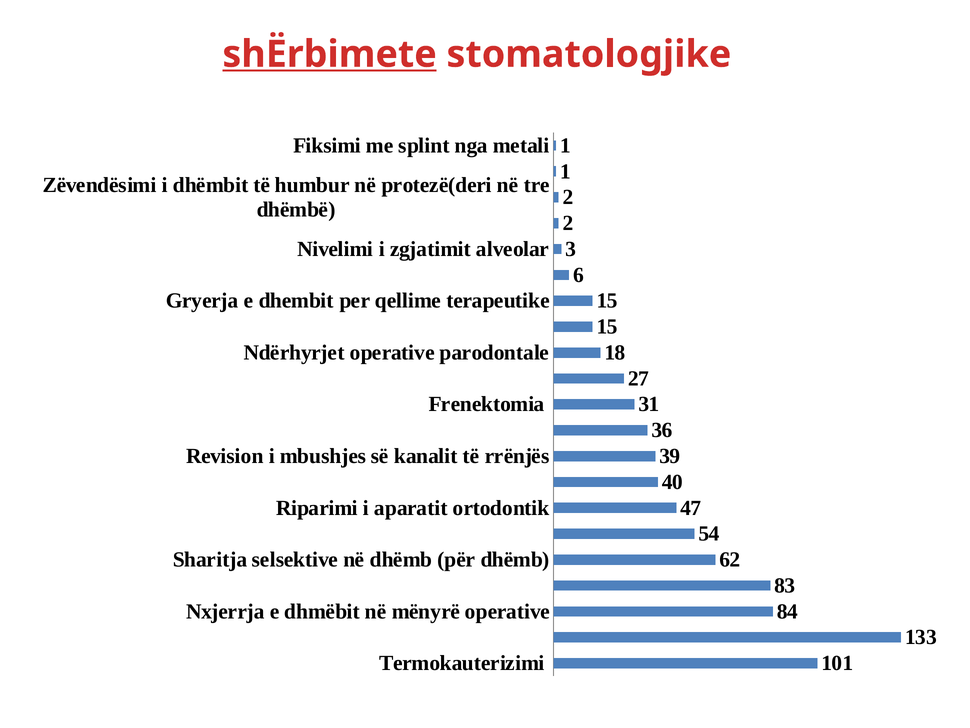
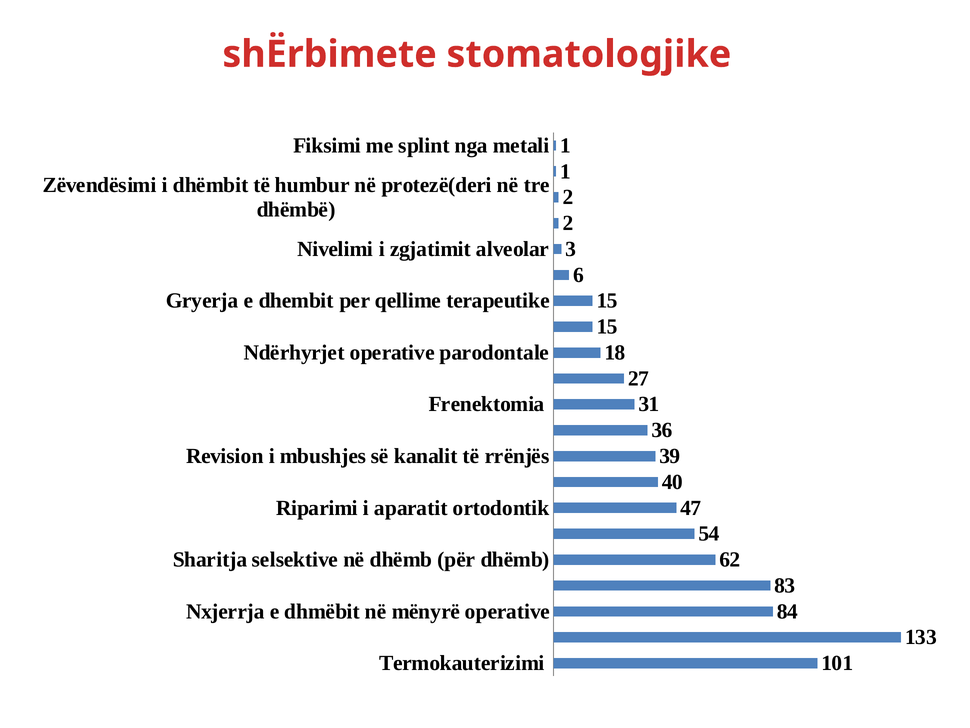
shËrbimete underline: present -> none
